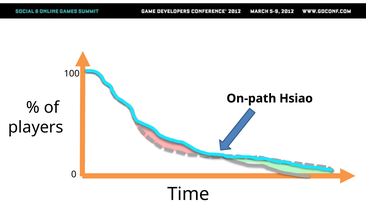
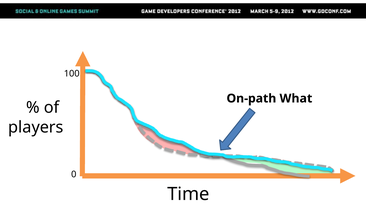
Hsiao: Hsiao -> What
